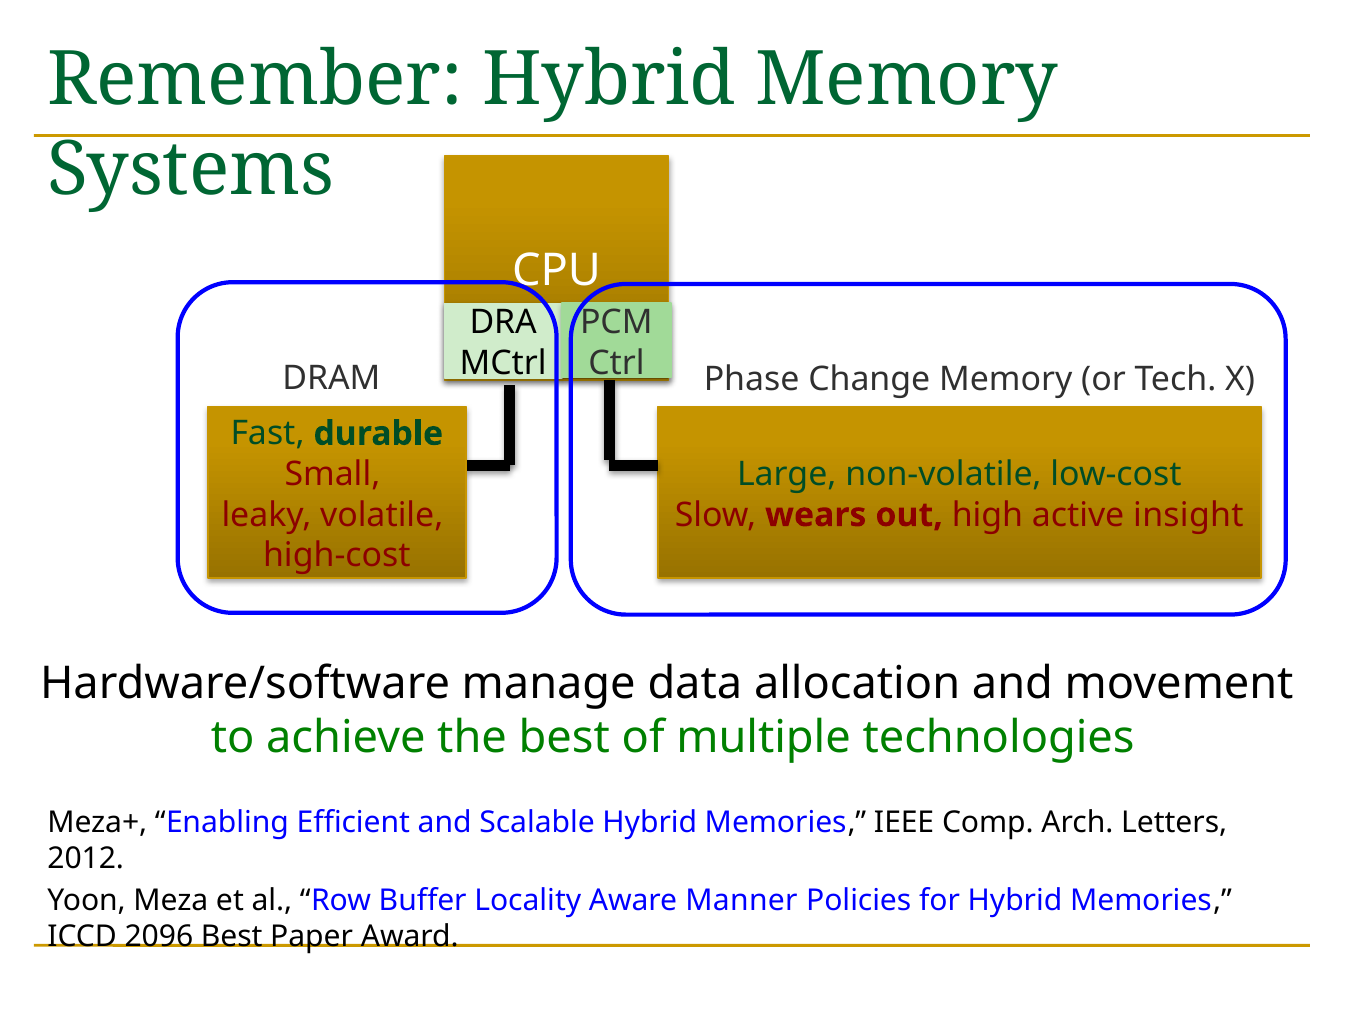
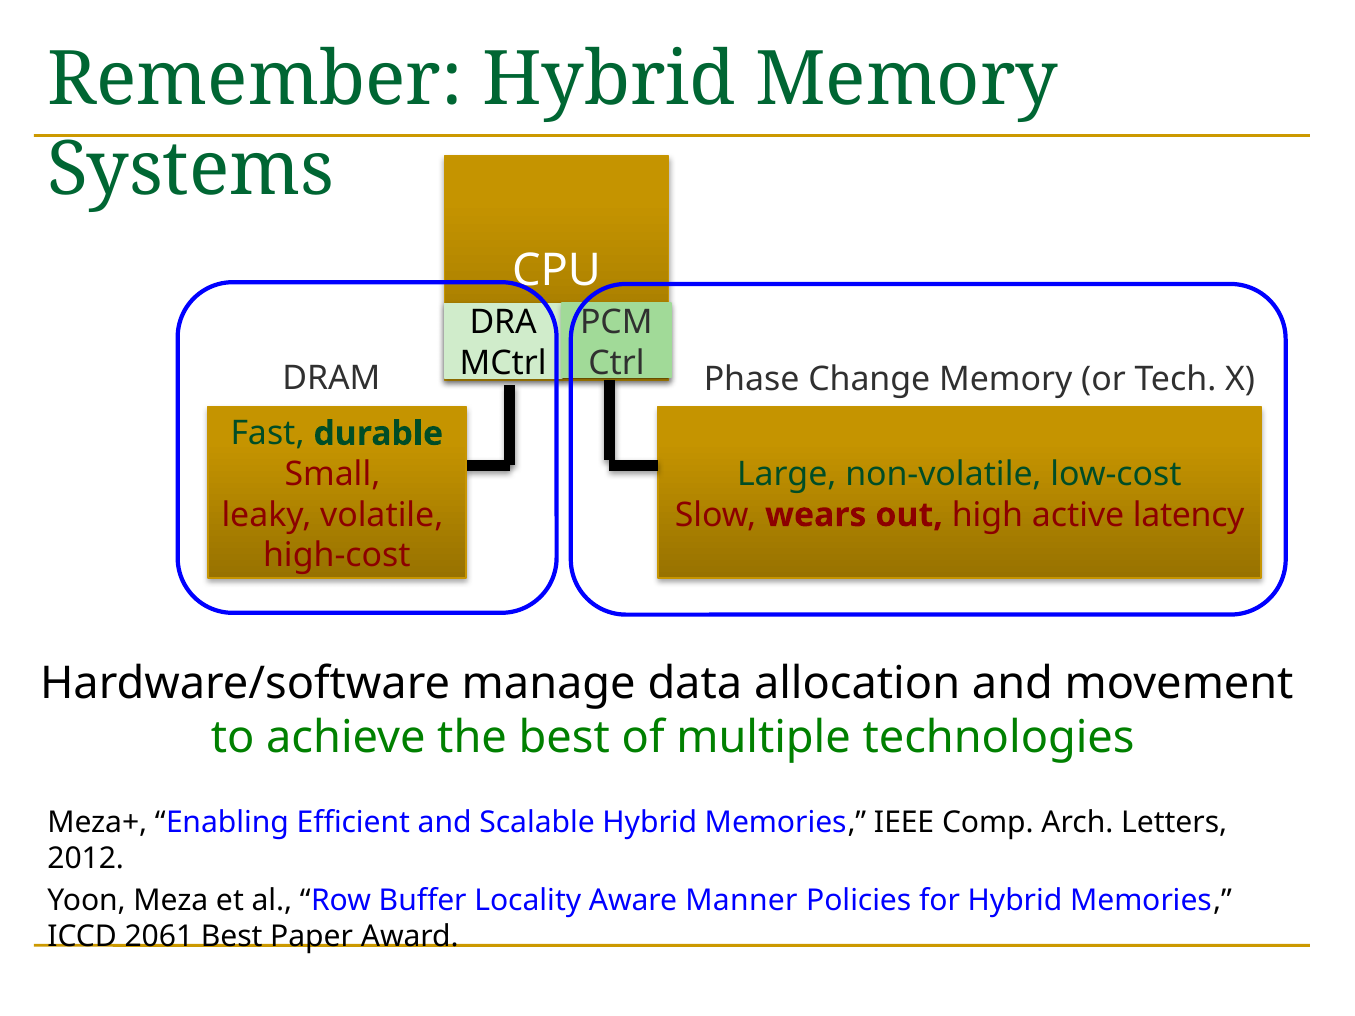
insight: insight -> latency
2096: 2096 -> 2061
